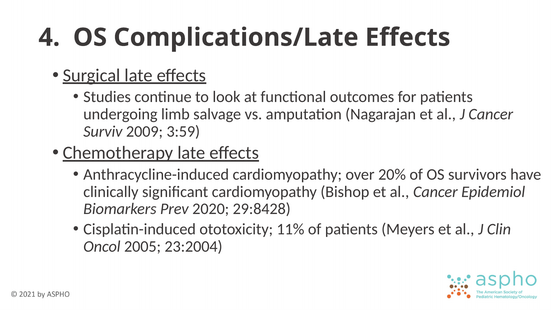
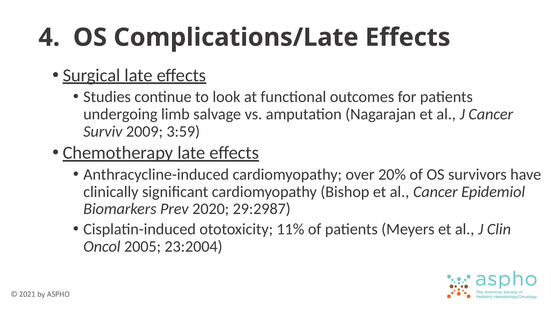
29:8428: 29:8428 -> 29:2987
